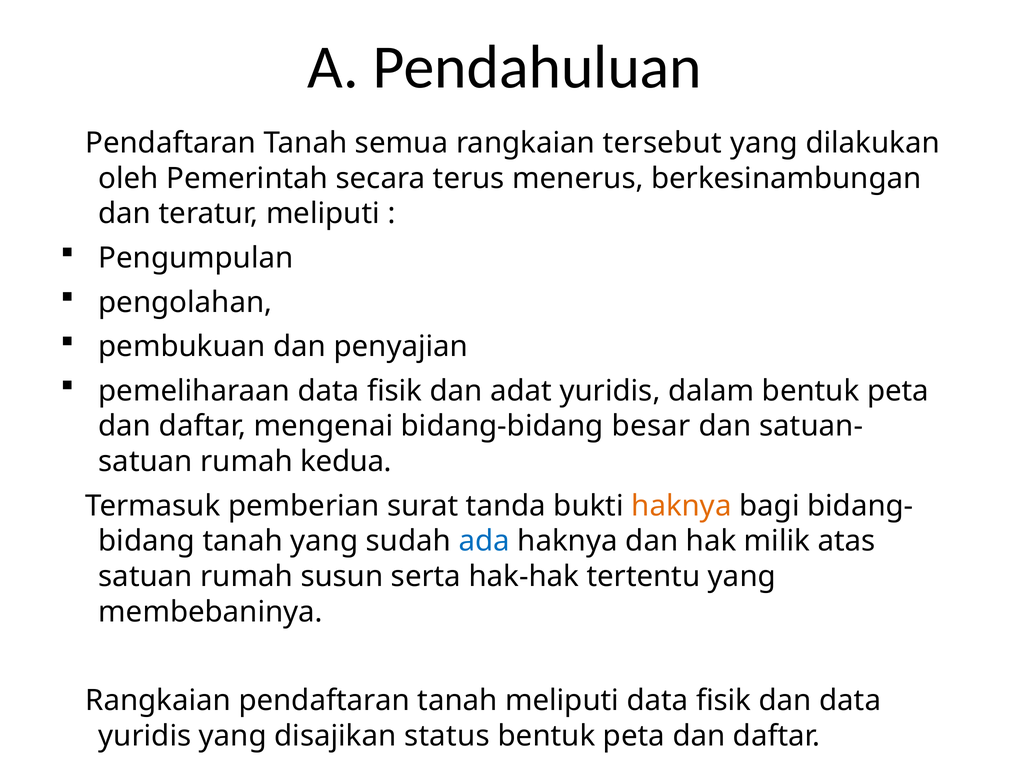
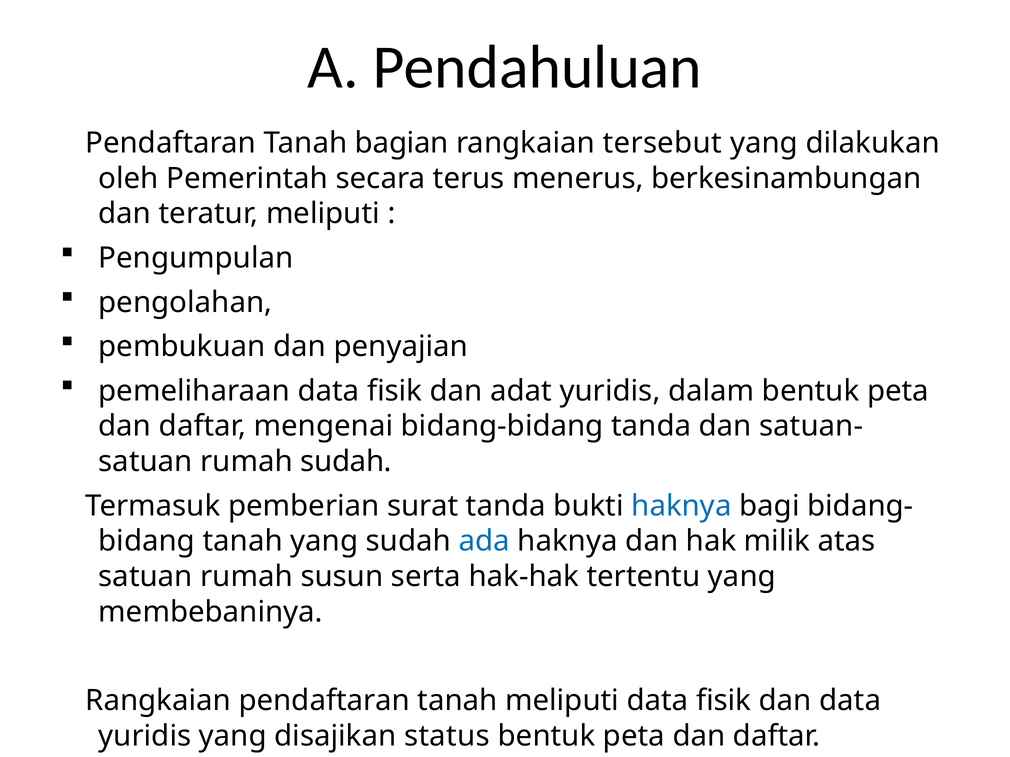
semua: semua -> bagian
bidang-bidang besar: besar -> tanda
rumah kedua: kedua -> sudah
haknya at (681, 506) colour: orange -> blue
